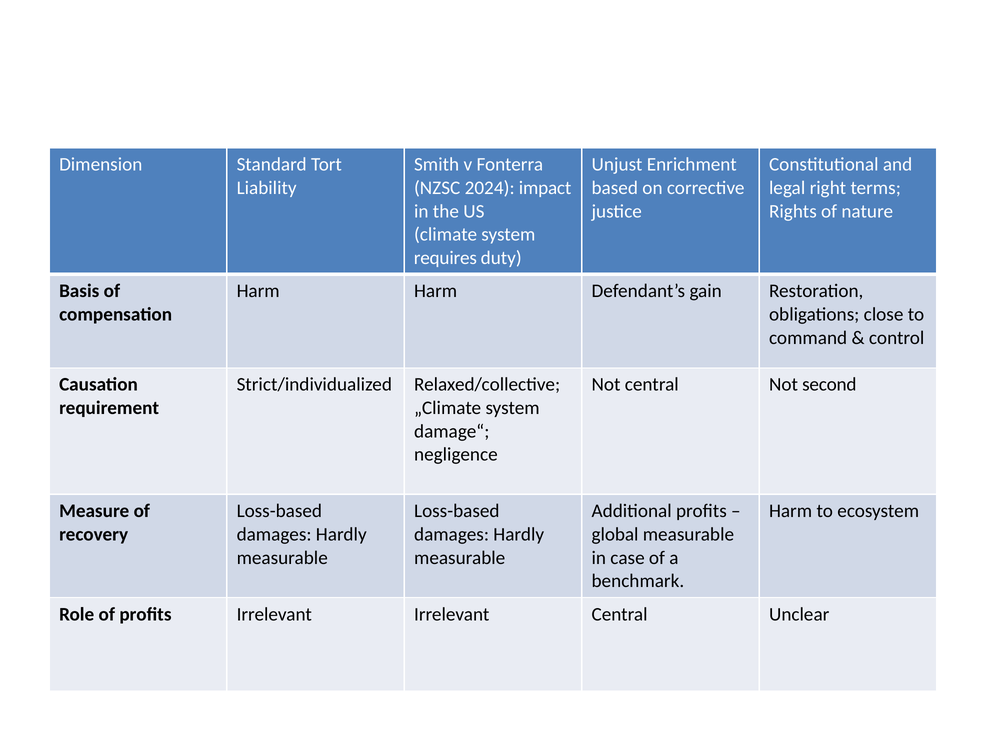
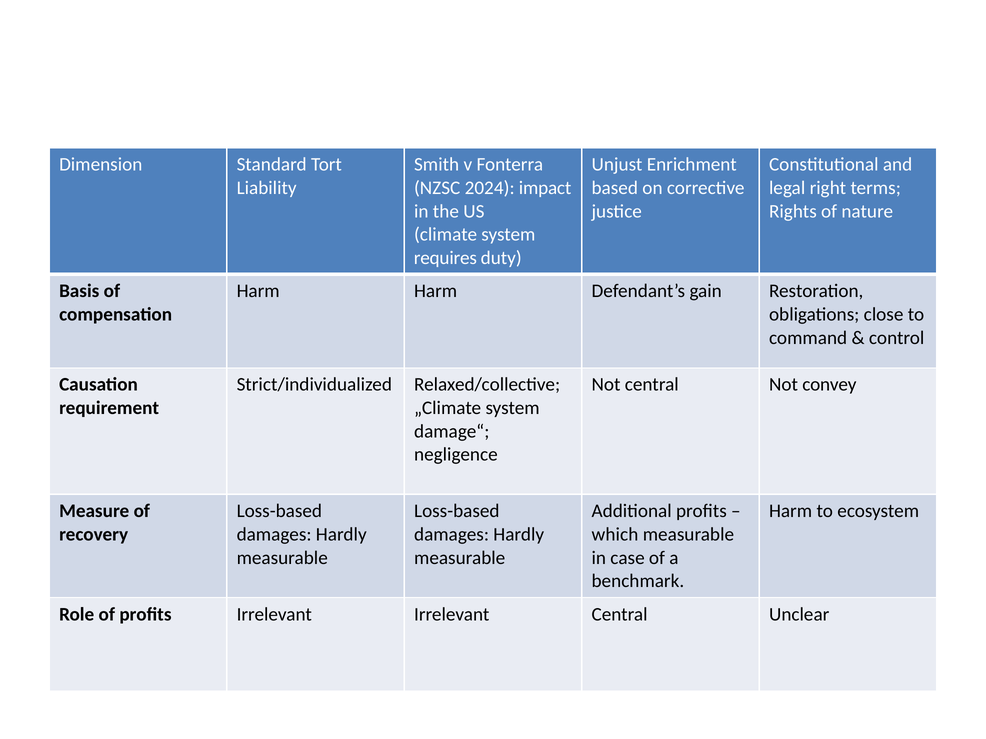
second: second -> convey
global: global -> which
